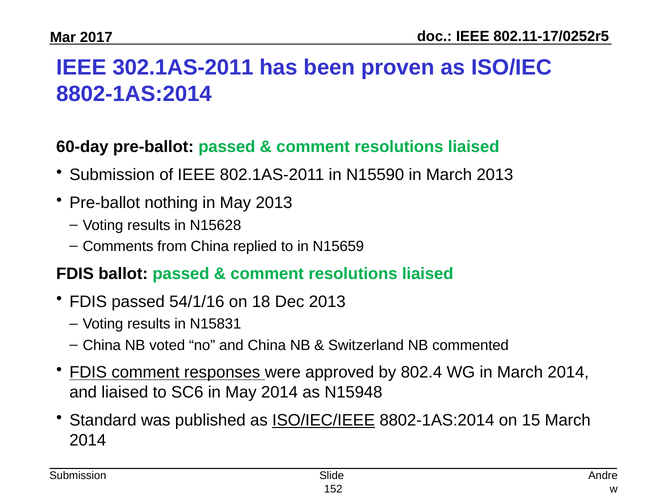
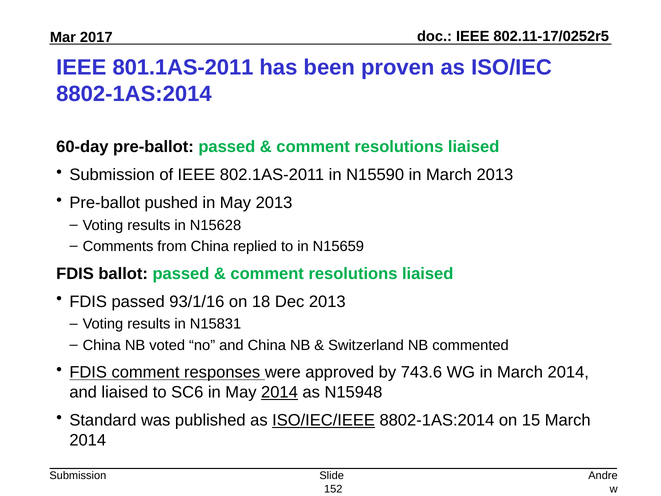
302.1AS-2011: 302.1AS-2011 -> 801.1AS-2011
nothing: nothing -> pushed
54/1/16: 54/1/16 -> 93/1/16
802.4: 802.4 -> 743.6
2014 at (279, 392) underline: none -> present
